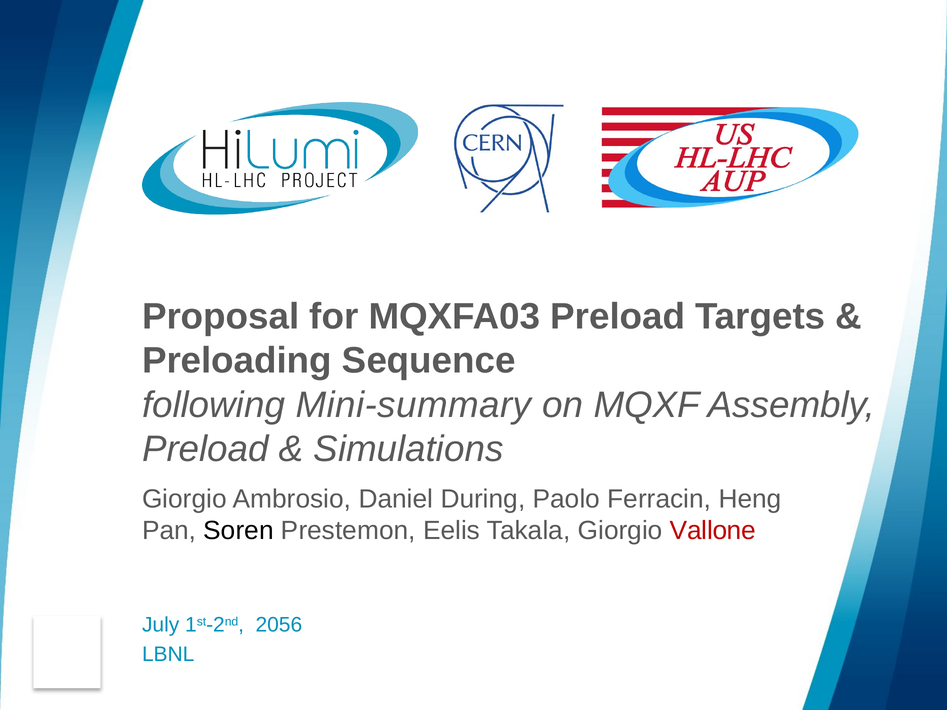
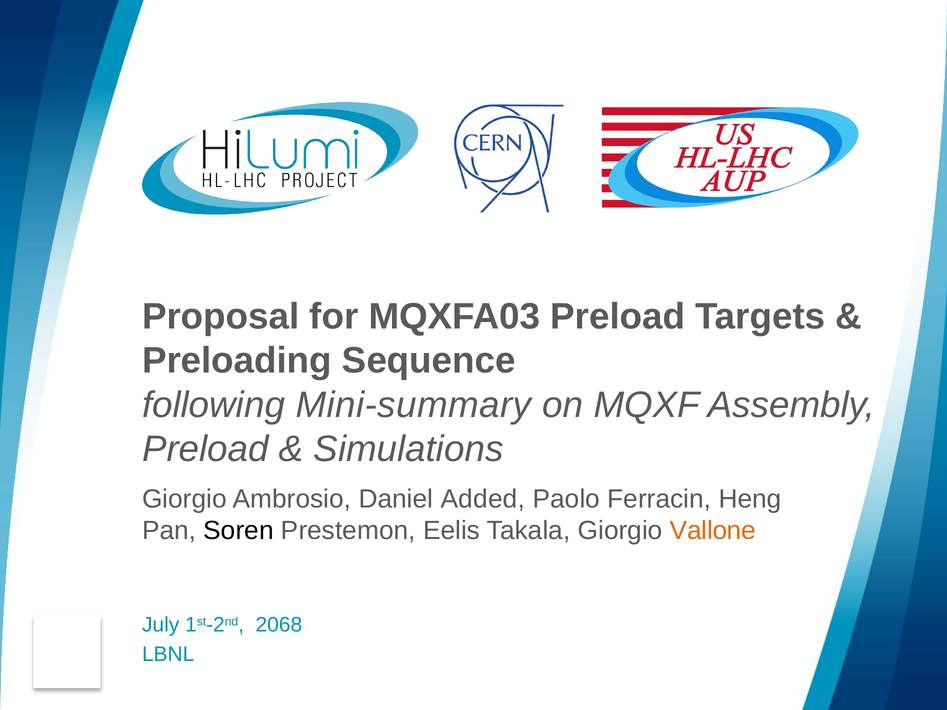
During: During -> Added
Vallone colour: red -> orange
2056: 2056 -> 2068
